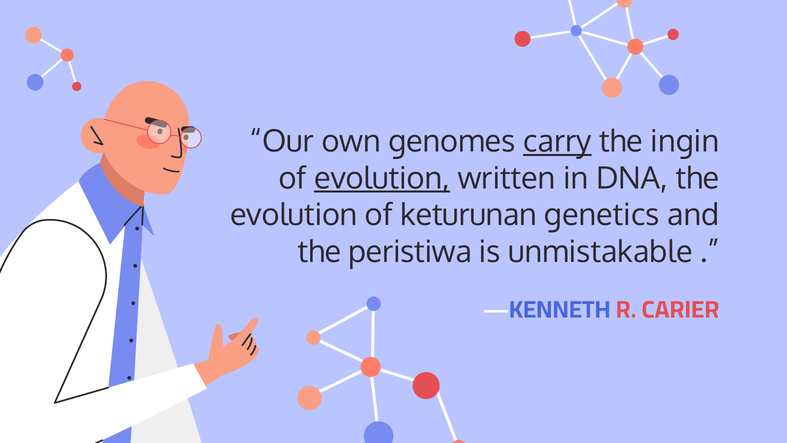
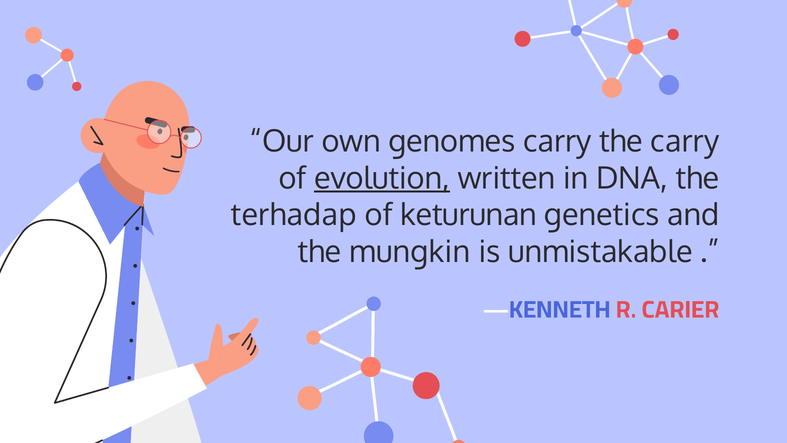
carry at (557, 142) underline: present -> none
the ingin: ingin -> carry
evolution at (294, 215): evolution -> terhadap
peristiwa: peristiwa -> mungkin
